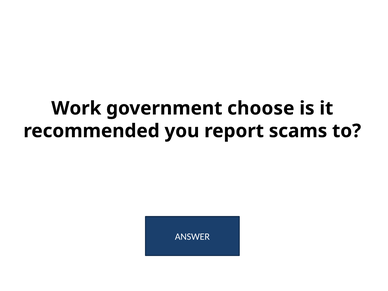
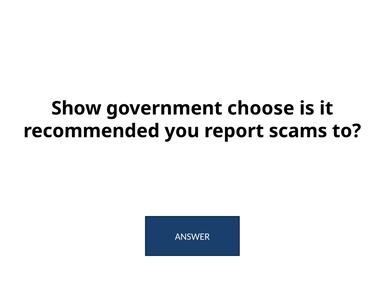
Work: Work -> Show
